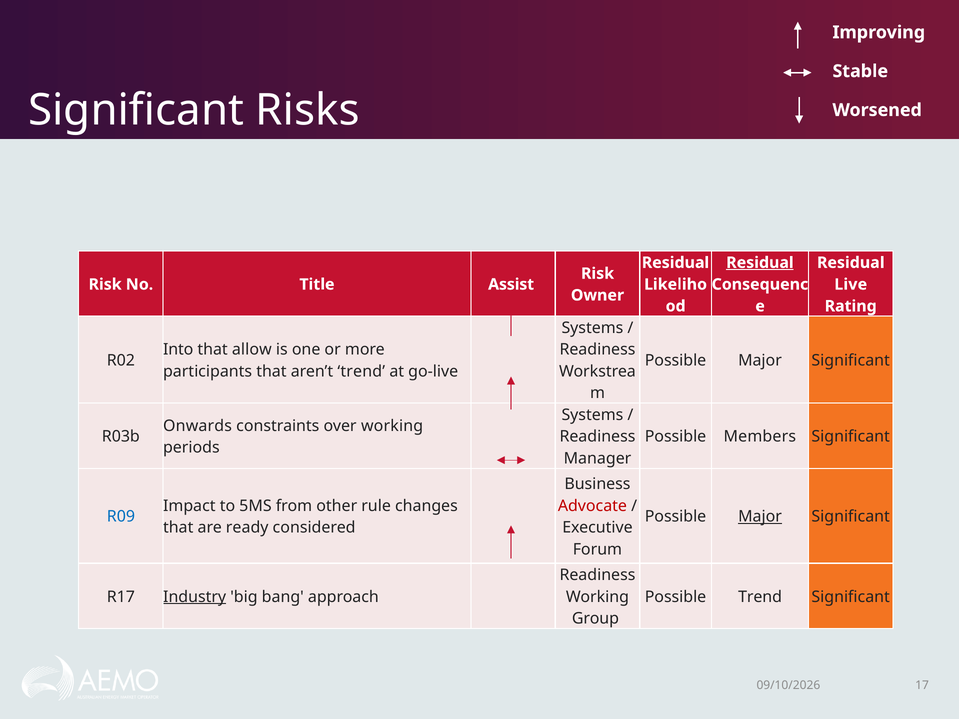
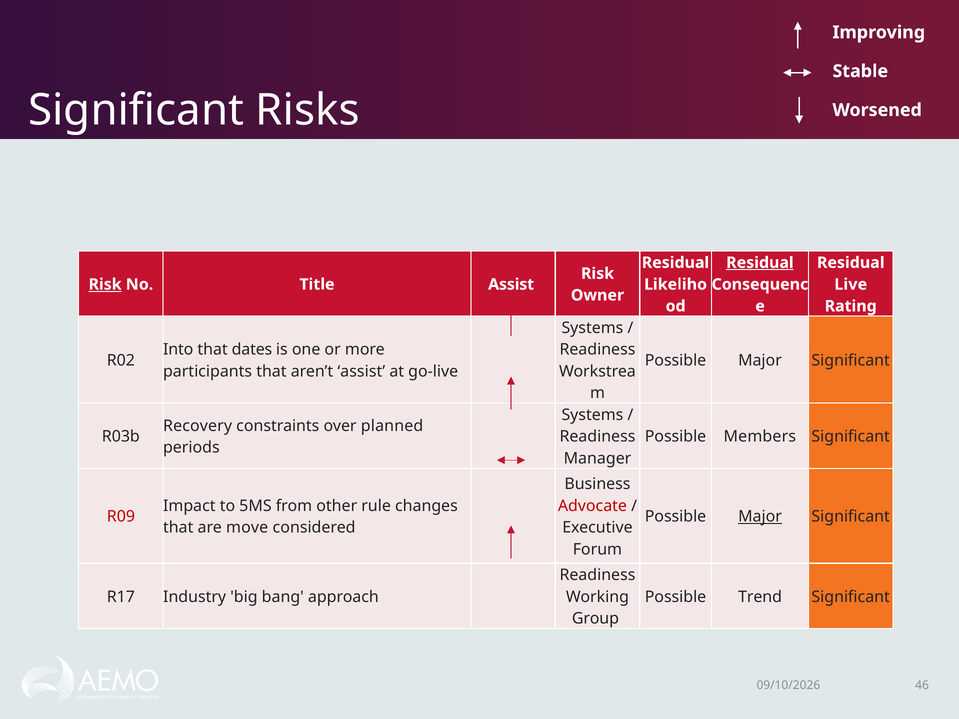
Risk at (105, 285) underline: none -> present
allow: allow -> dates
aren’t trend: trend -> assist
Onwards: Onwards -> Recovery
over working: working -> planned
R09 colour: blue -> red
ready: ready -> move
Industry underline: present -> none
17: 17 -> 46
